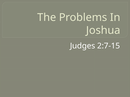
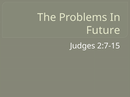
Joshua: Joshua -> Future
